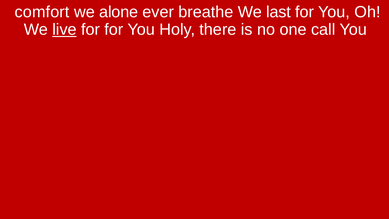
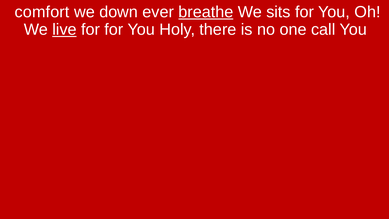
alone: alone -> down
breathe underline: none -> present
last: last -> sits
